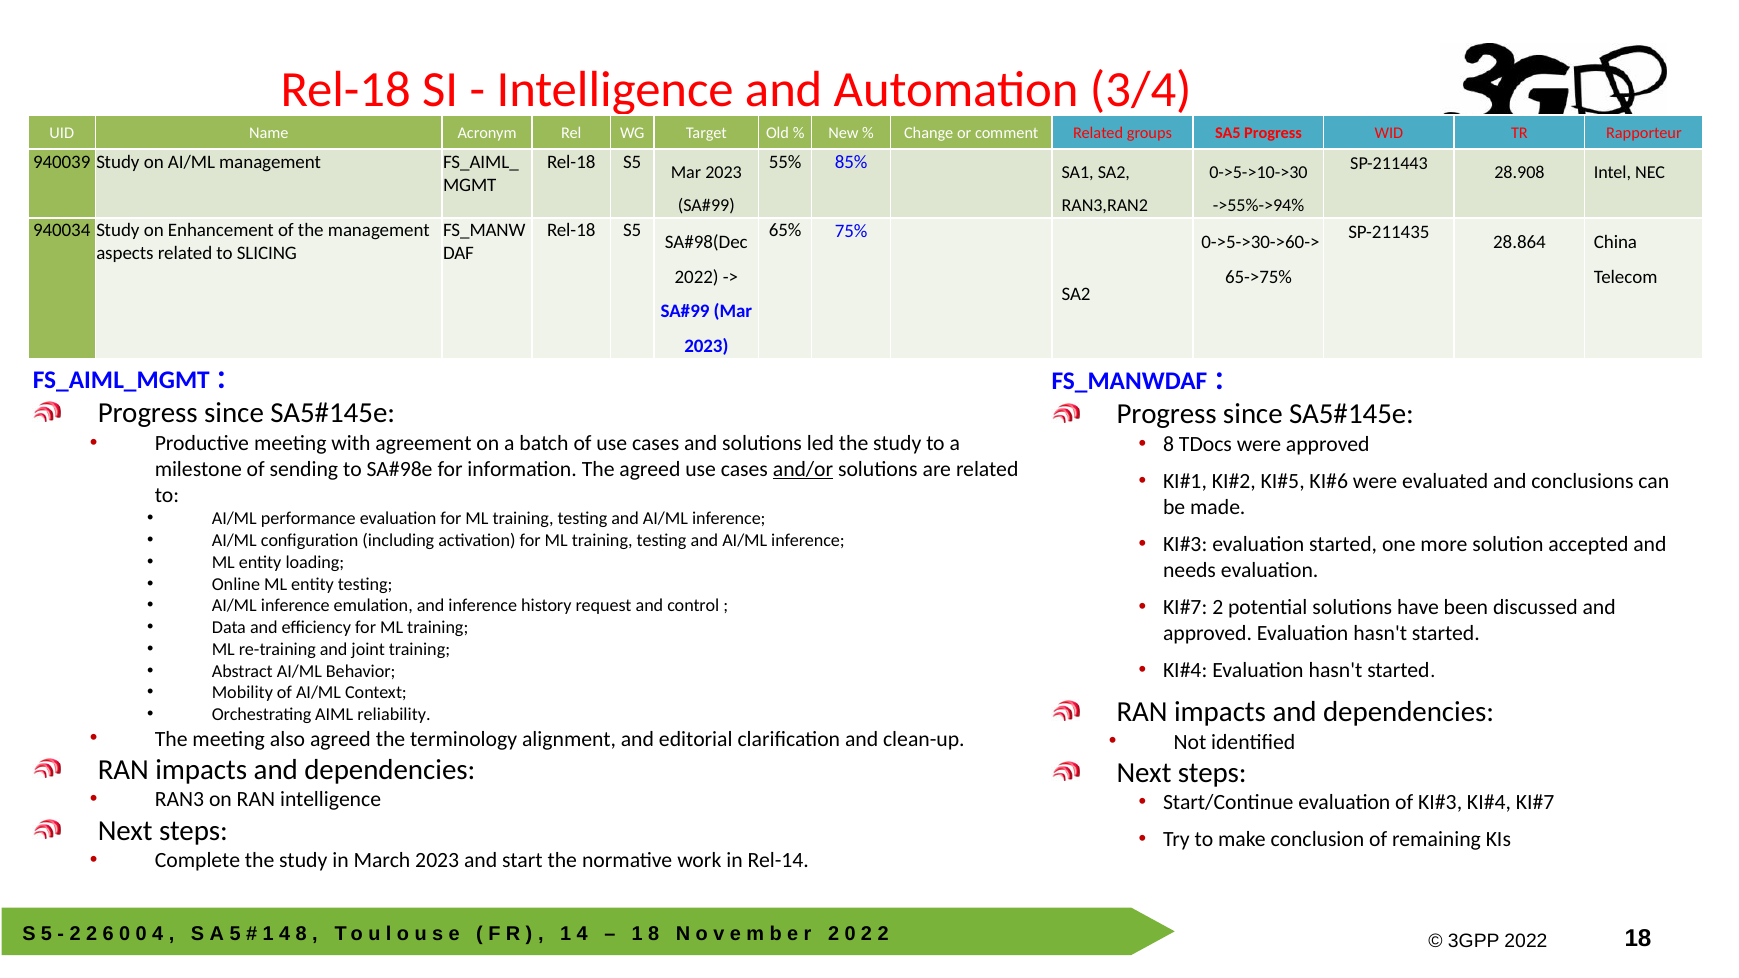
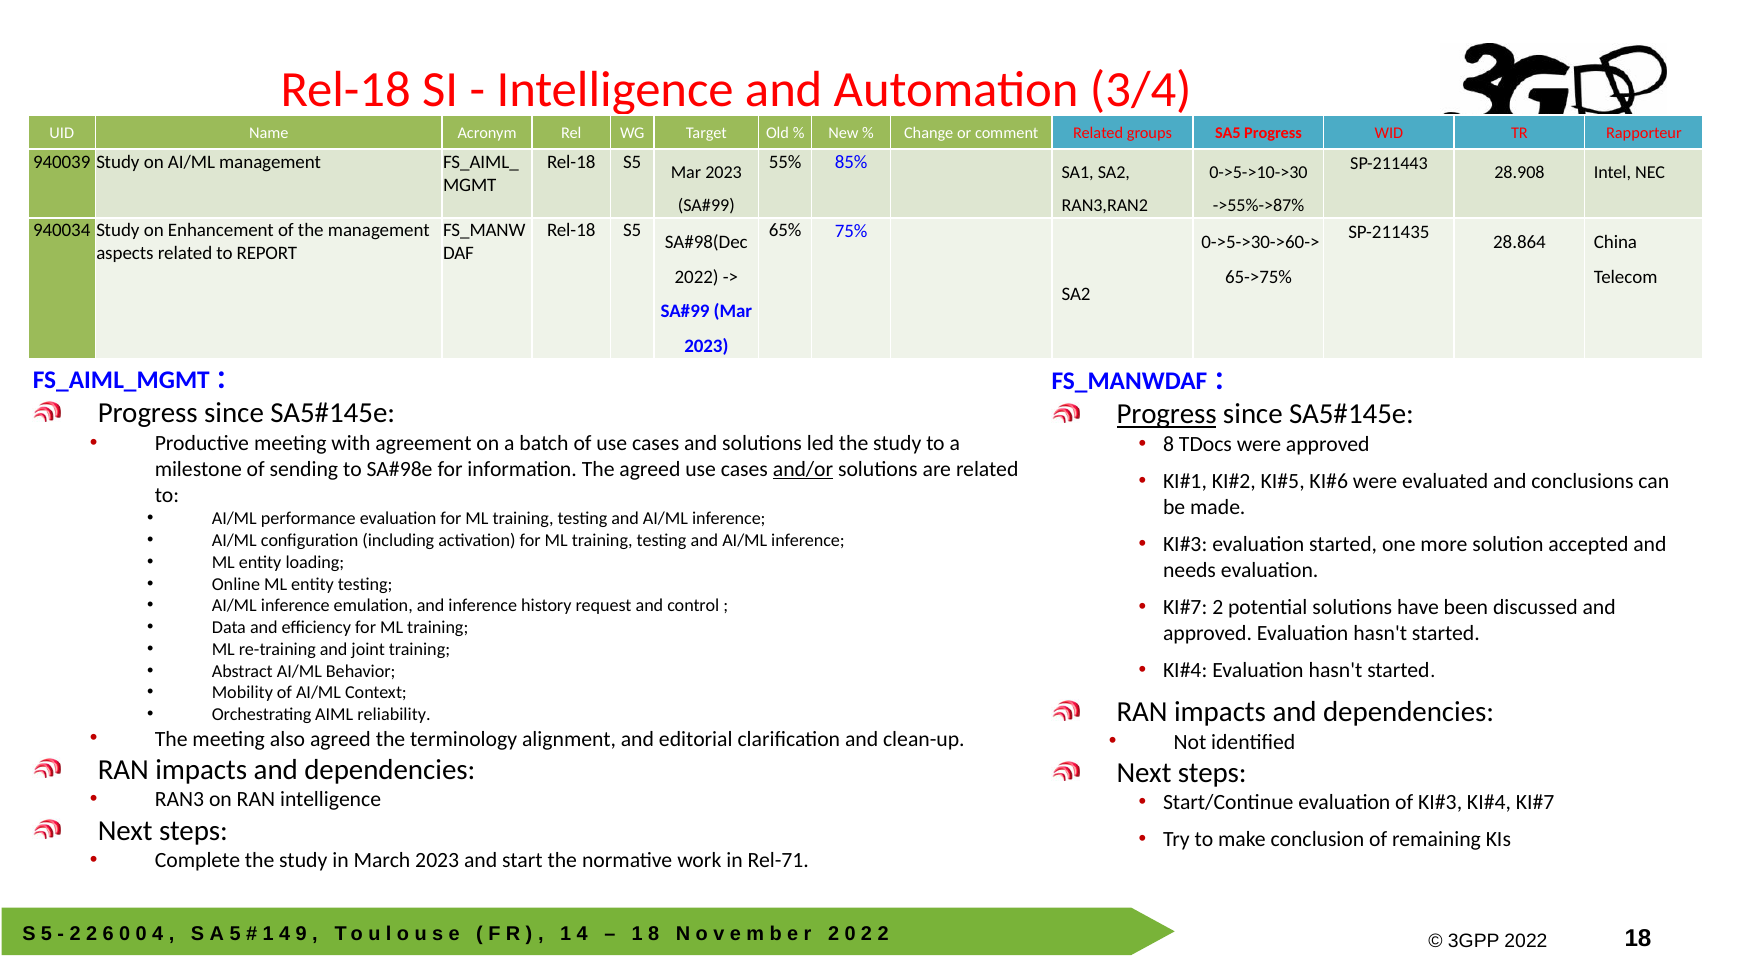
->55%->94%: ->55%->94% -> ->55%->87%
SLICING: SLICING -> REPORT
Progress at (1167, 414) underline: none -> present
Rel-14: Rel-14 -> Rel-71
4 8: 8 -> 9
